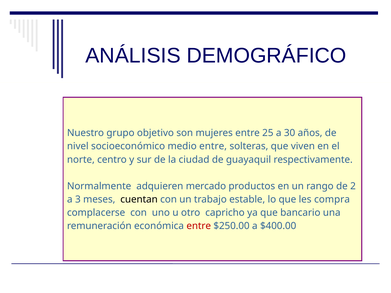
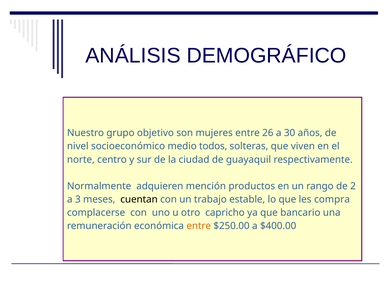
25: 25 -> 26
medio entre: entre -> todos
mercado: mercado -> mención
entre at (199, 226) colour: red -> orange
